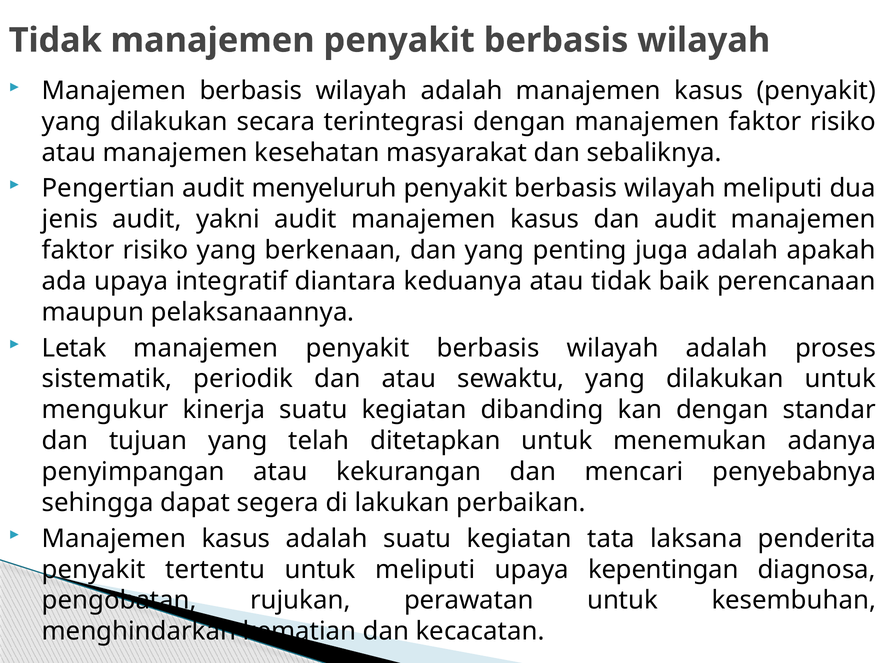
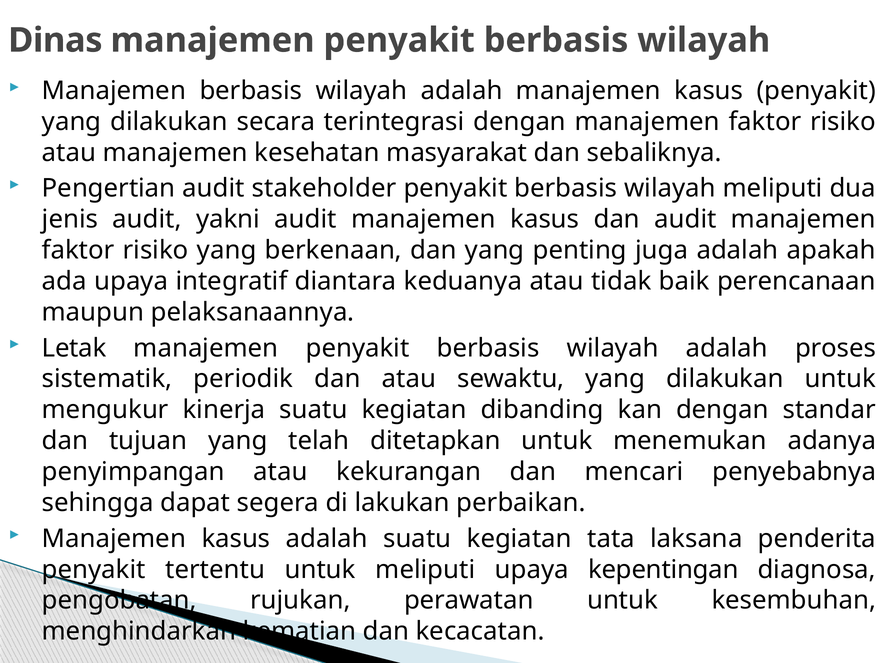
Tidak at (55, 40): Tidak -> Dinas
menyeluruh: menyeluruh -> stakeholder
